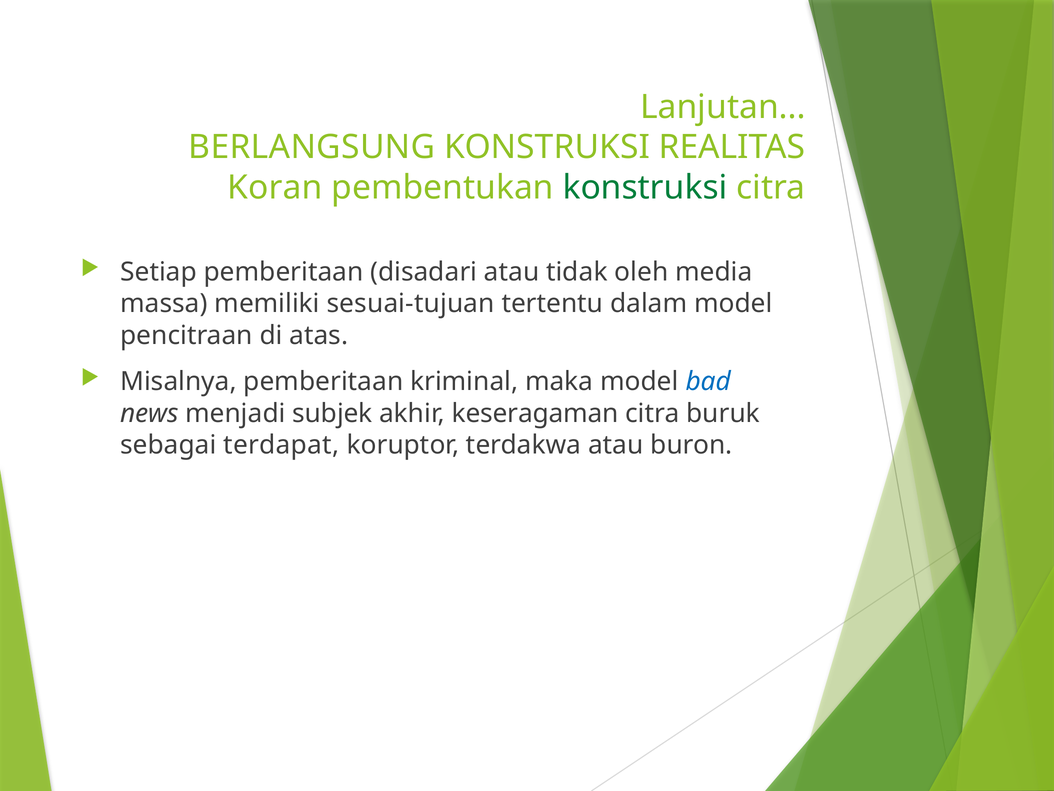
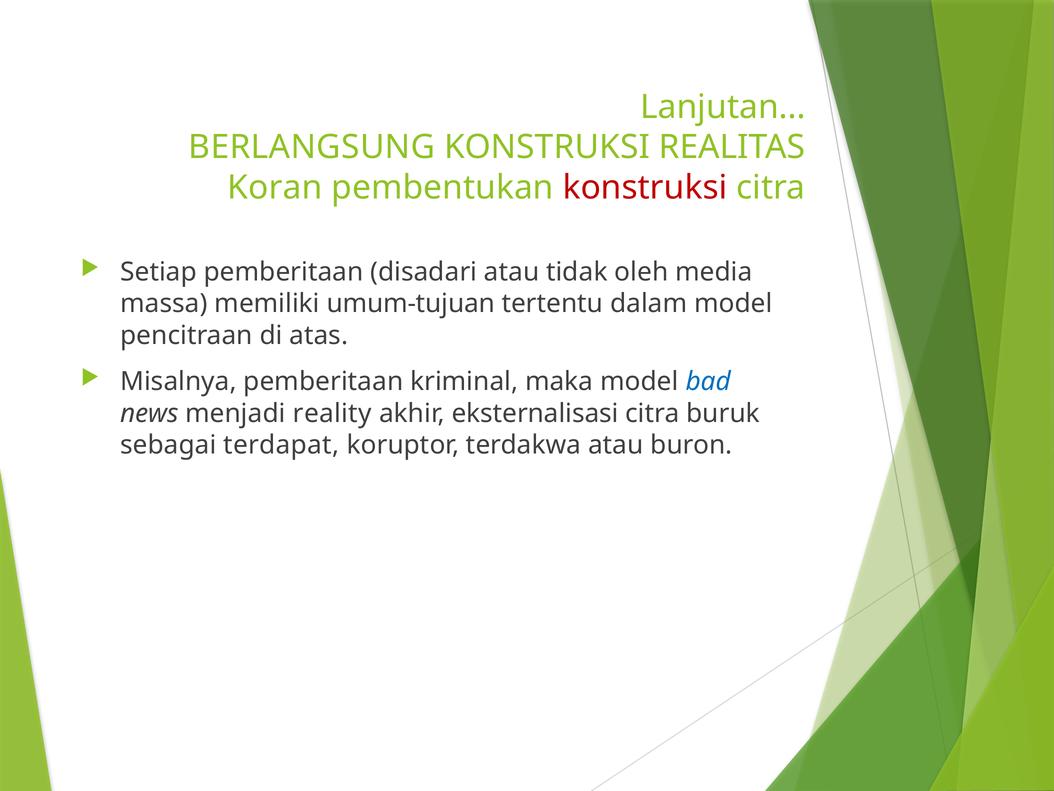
konstruksi at (645, 188) colour: green -> red
sesuai-tujuan: sesuai-tujuan -> umum-tujuan
subjek: subjek -> reality
keseragaman: keseragaman -> eksternalisasi
